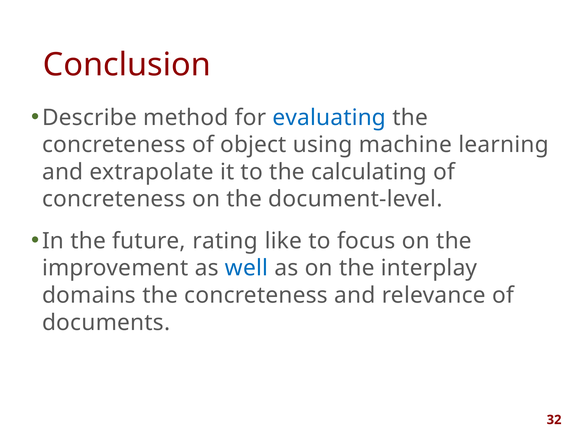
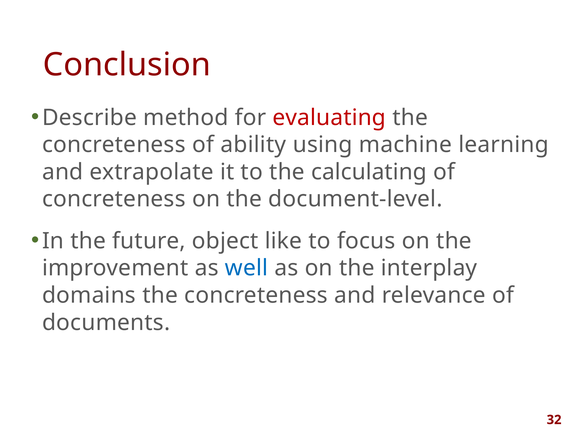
evaluating colour: blue -> red
object: object -> ability
rating: rating -> object
